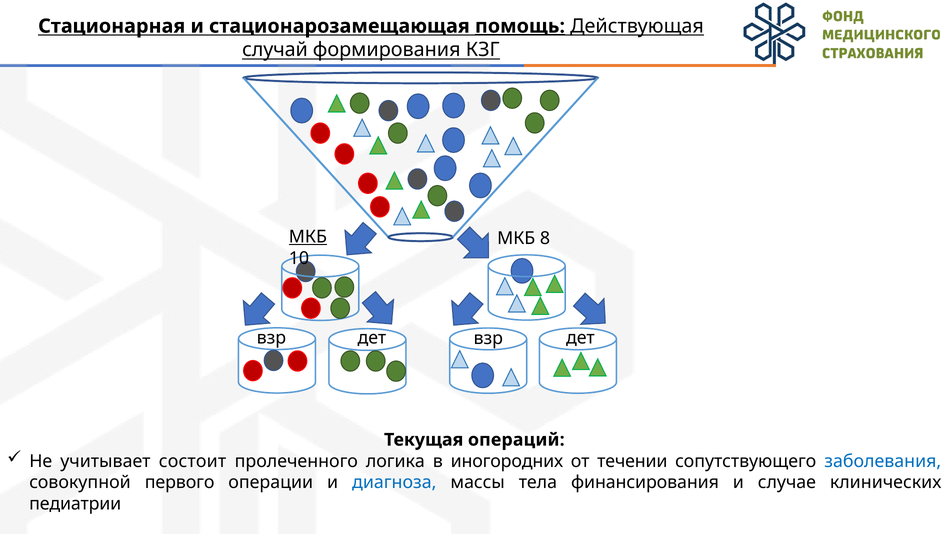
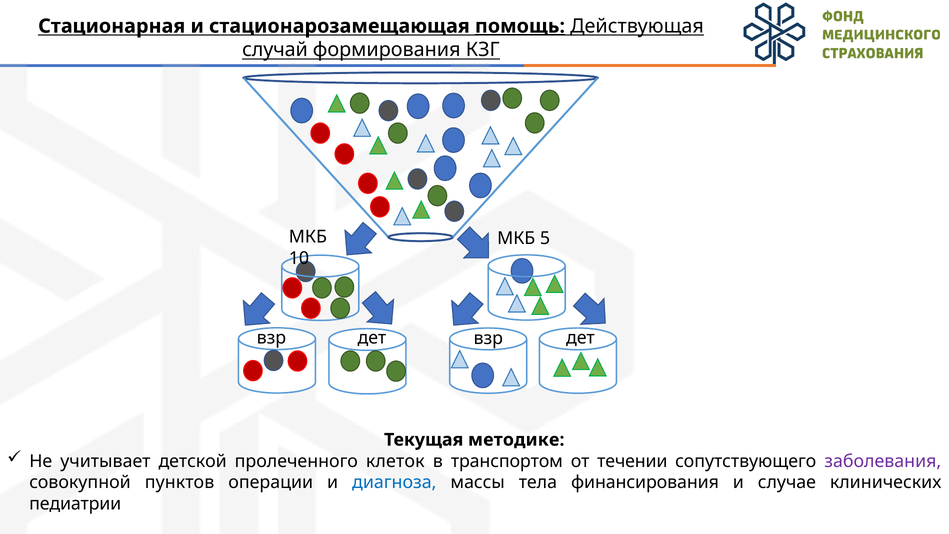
МКБ at (308, 237) underline: present -> none
8: 8 -> 5
операций: операций -> методике
состоит: состоит -> детской
логика: логика -> клеток
иногородних: иногородних -> транспортом
заболевания colour: blue -> purple
первого: первого -> пунктов
